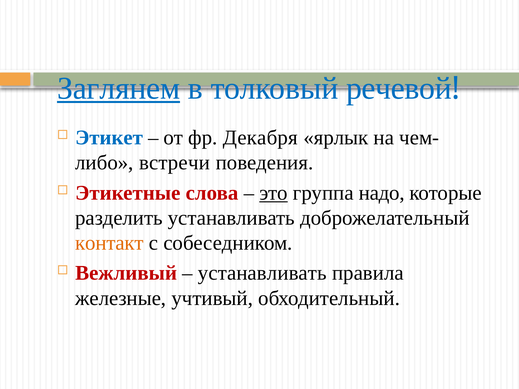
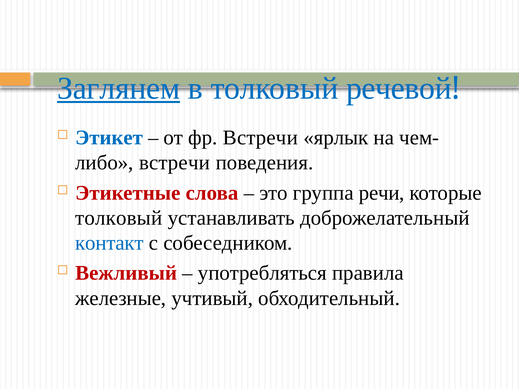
фр Декабря: Декабря -> Встречи
это underline: present -> none
надо: надо -> речи
разделить at (119, 218): разделить -> толковый
контакт colour: orange -> blue
устанавливать at (262, 273): устанавливать -> употребляться
